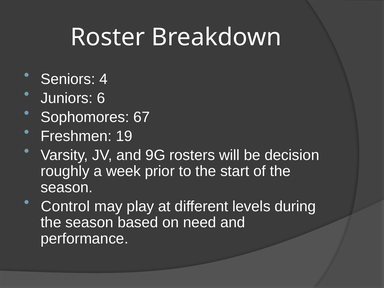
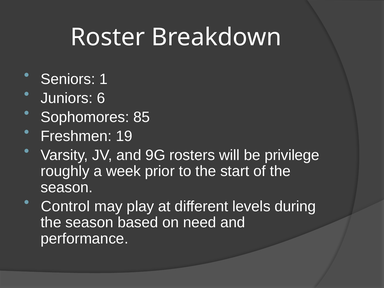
4: 4 -> 1
67: 67 -> 85
decision: decision -> privilege
